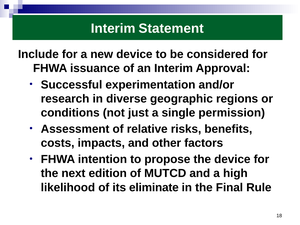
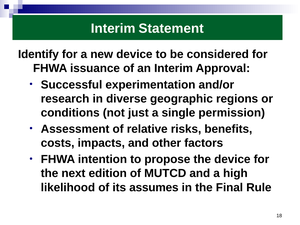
Include: Include -> Identify
eliminate: eliminate -> assumes
